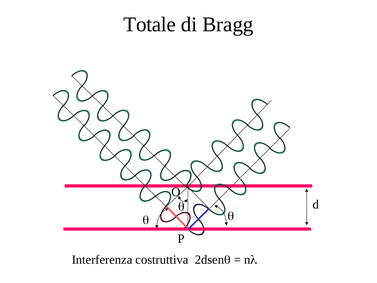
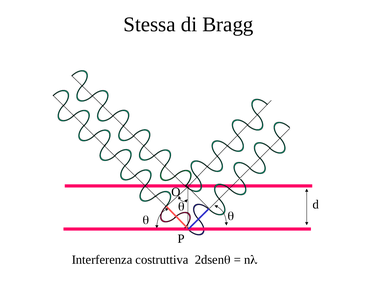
Totale: Totale -> Stessa
